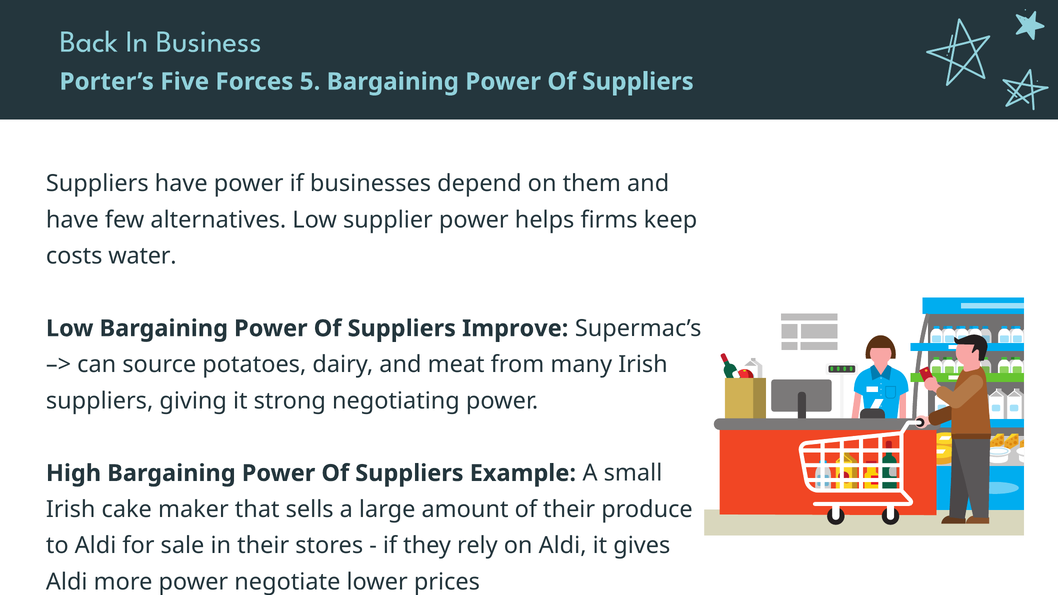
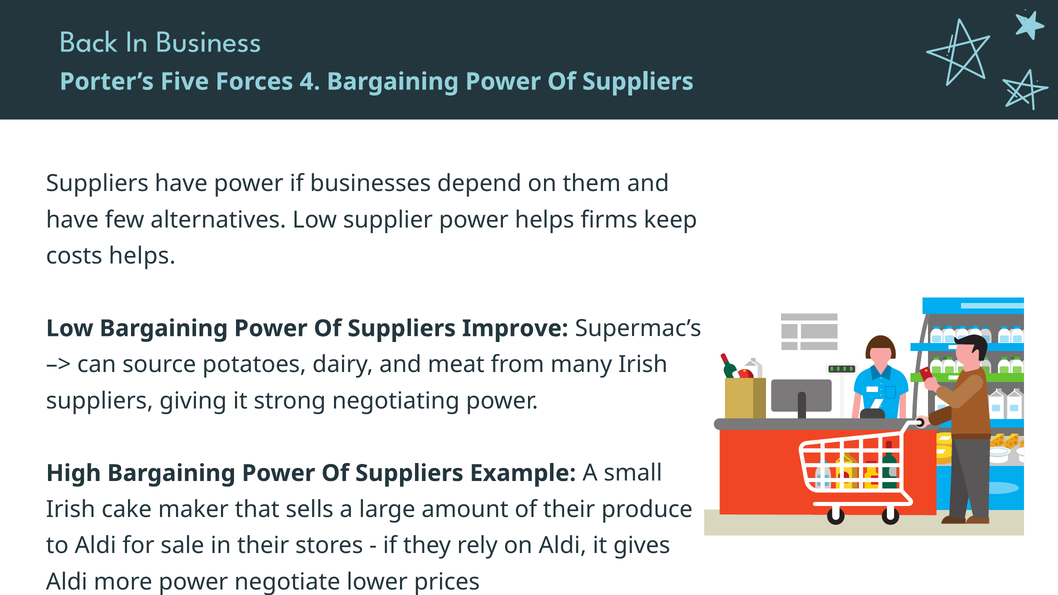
5: 5 -> 4
costs water: water -> helps
